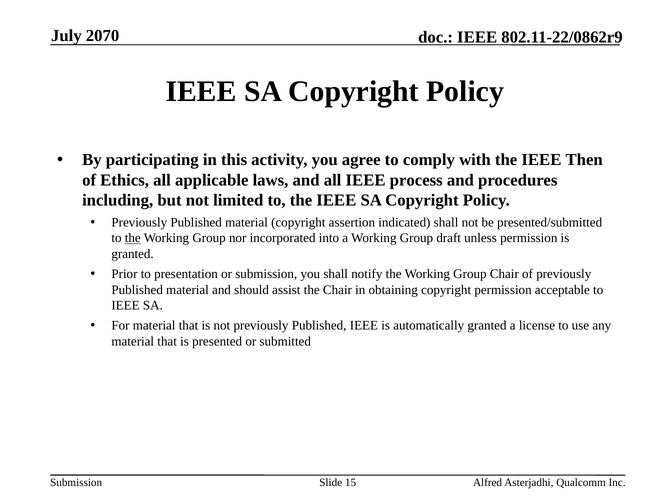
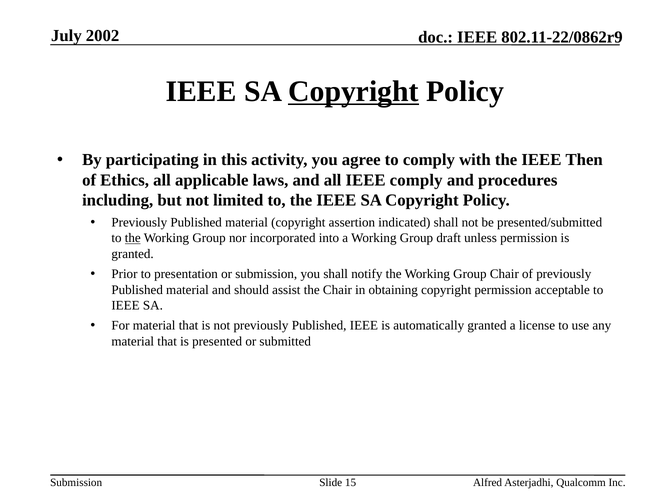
2070: 2070 -> 2002
Copyright at (353, 91) underline: none -> present
IEEE process: process -> comply
